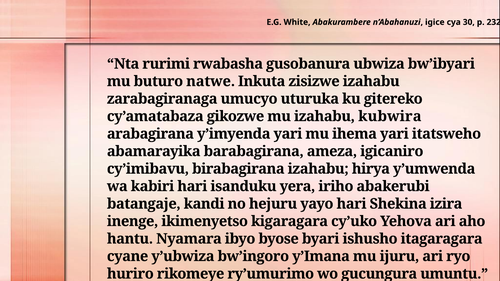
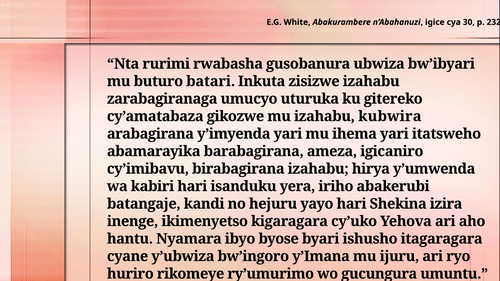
natwe: natwe -> batari
